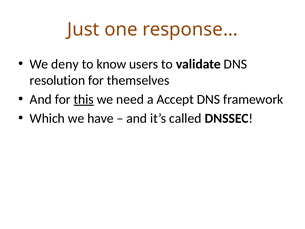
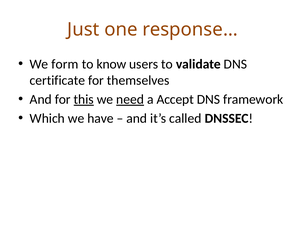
deny: deny -> form
resolution: resolution -> certificate
need underline: none -> present
